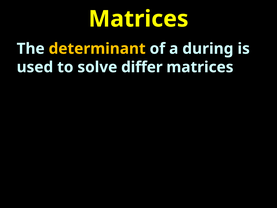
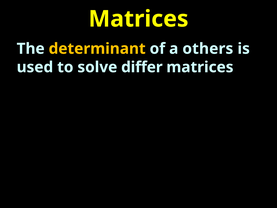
during: during -> others
